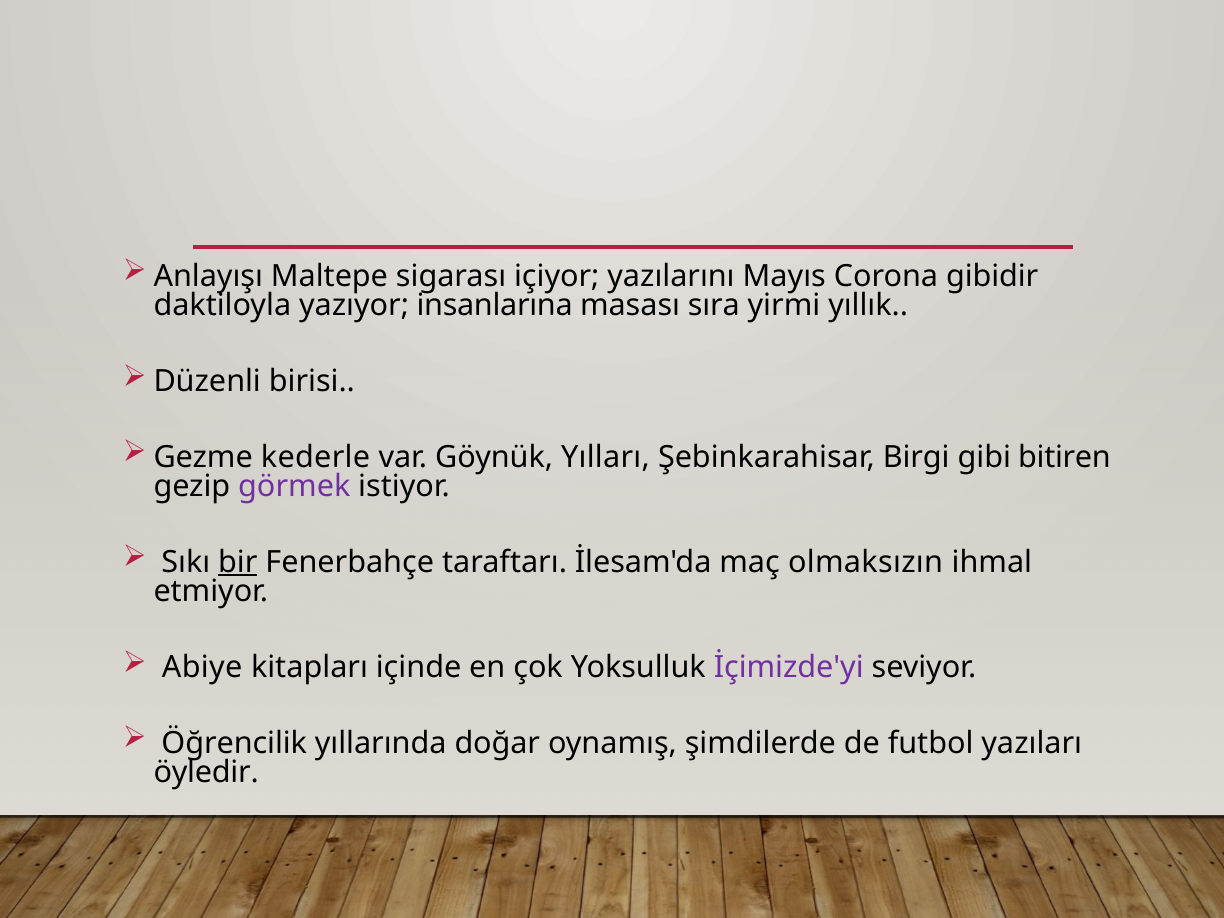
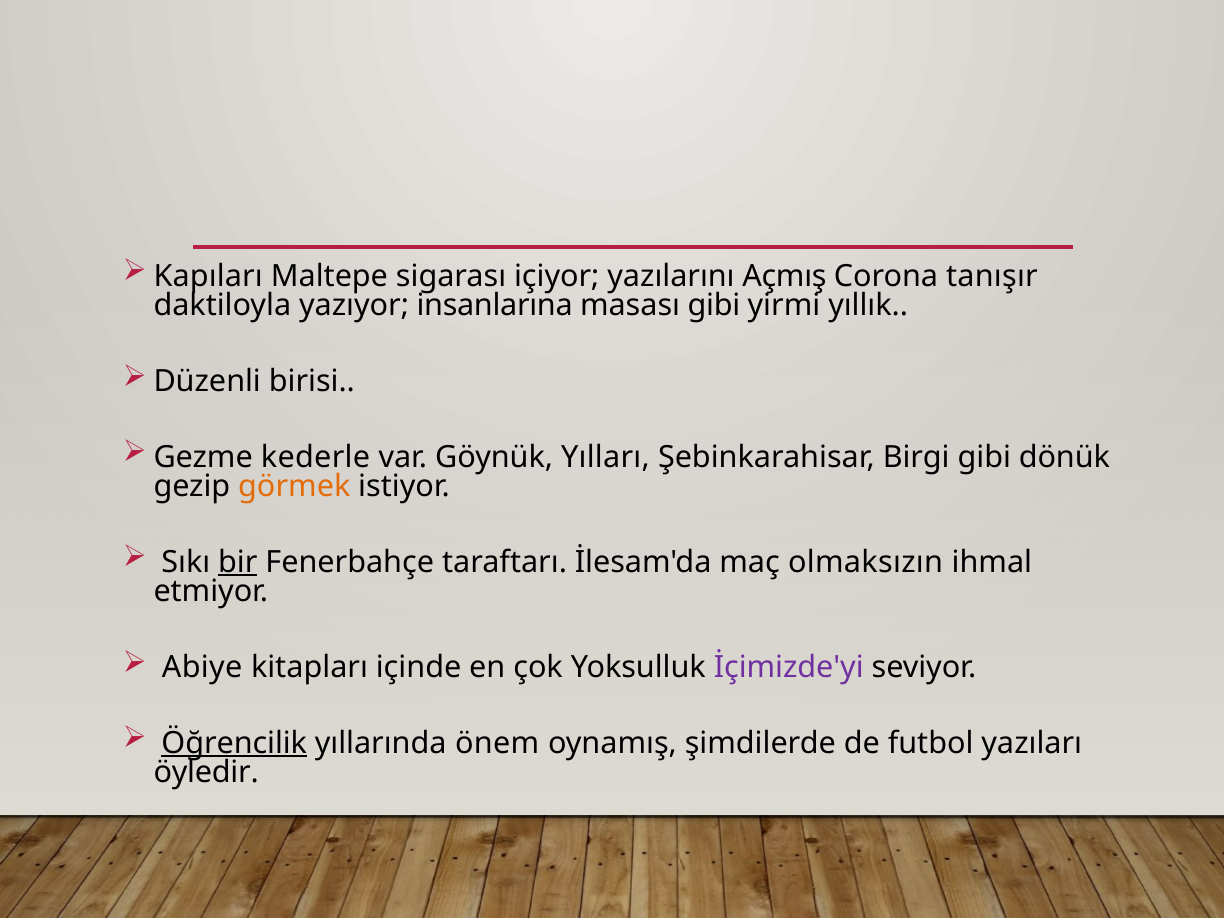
Anlayışı: Anlayışı -> Kapıları
Mayıs: Mayıs -> Açmış
gibidir: gibidir -> tanışır
masası sıra: sıra -> gibi
bitiren: bitiren -> dönük
görmek colour: purple -> orange
Öğrencilik underline: none -> present
doğar: doğar -> önem
